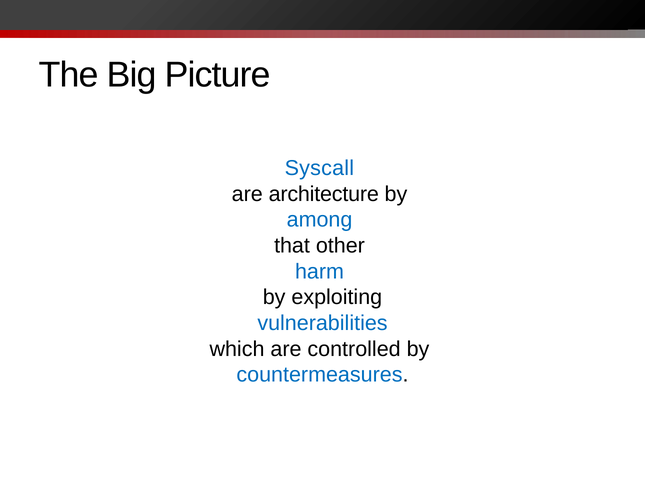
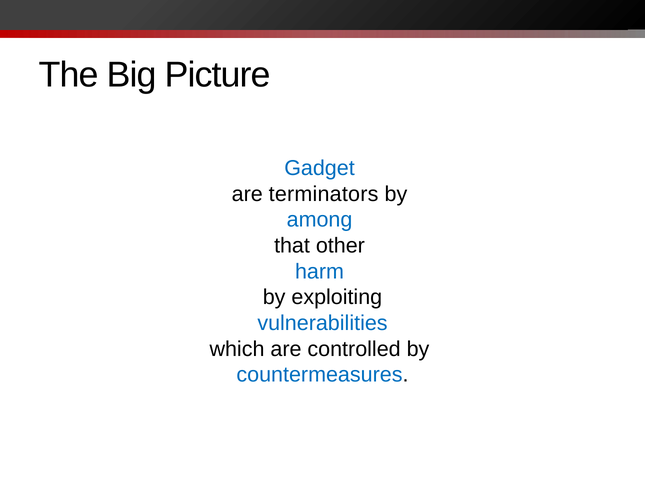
Syscall: Syscall -> Gadget
architecture: architecture -> terminators
